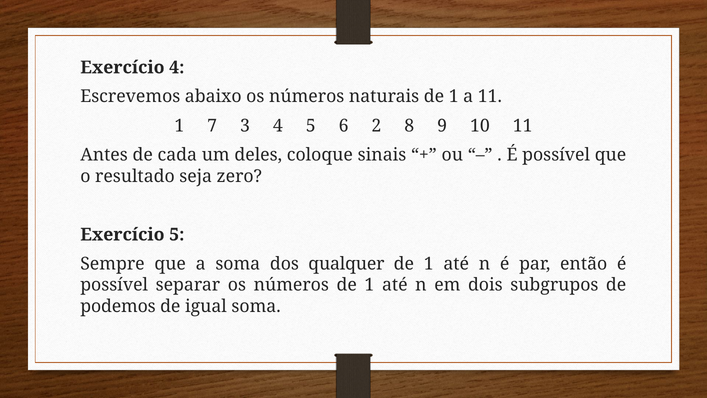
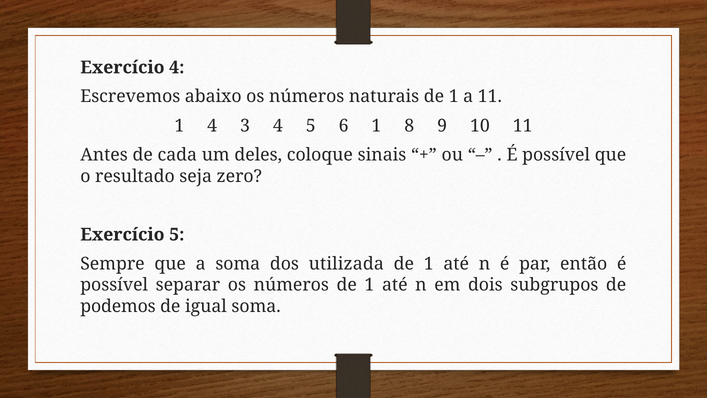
1 7: 7 -> 4
6 2: 2 -> 1
qualquer: qualquer -> utilizada
